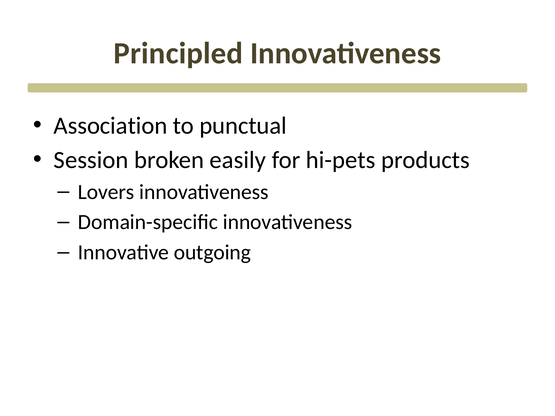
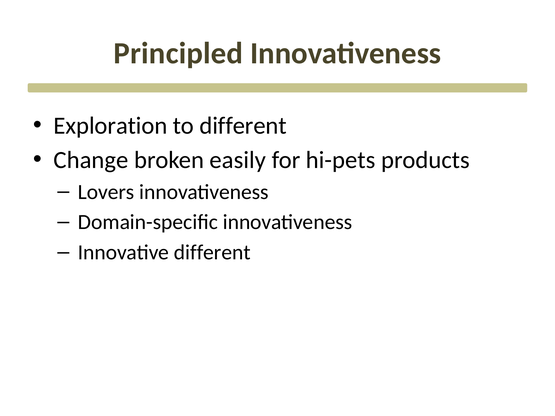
Association: Association -> Exploration
to punctual: punctual -> different
Session: Session -> Change
Innovative outgoing: outgoing -> different
